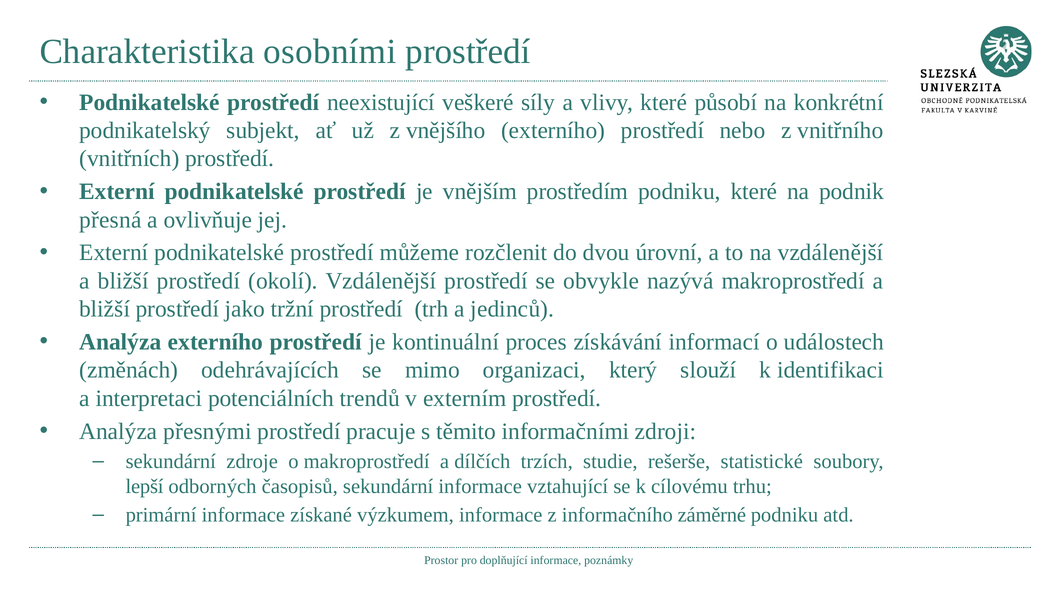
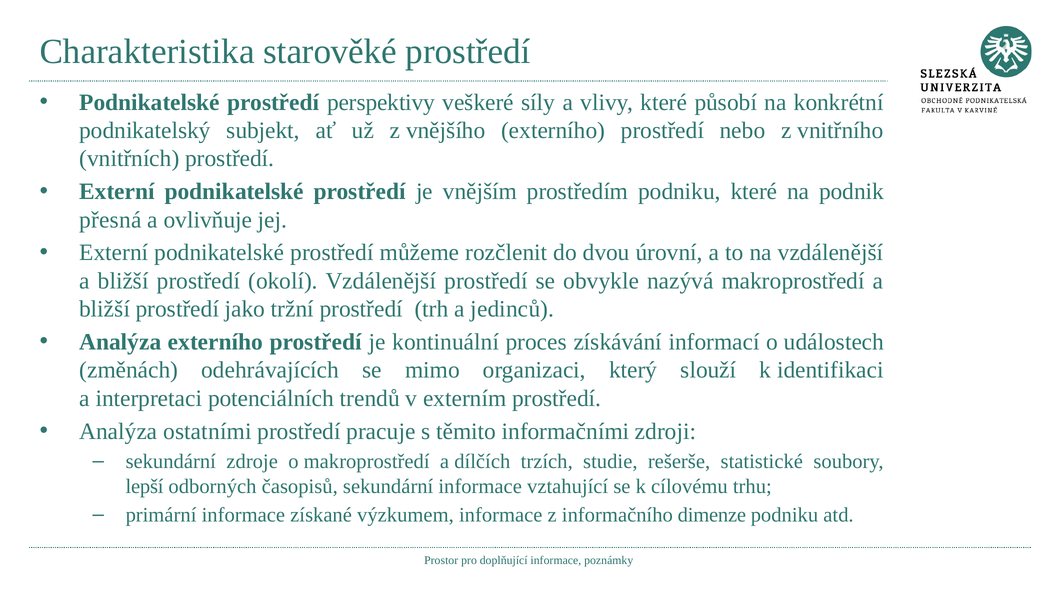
osobními: osobními -> starověké
neexistující: neexistující -> perspektivy
přesnými: přesnými -> ostatními
záměrné: záměrné -> dimenze
